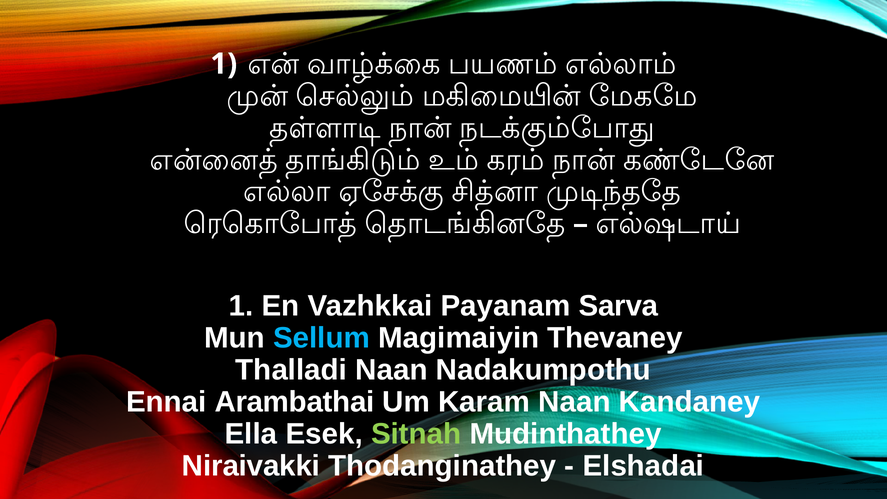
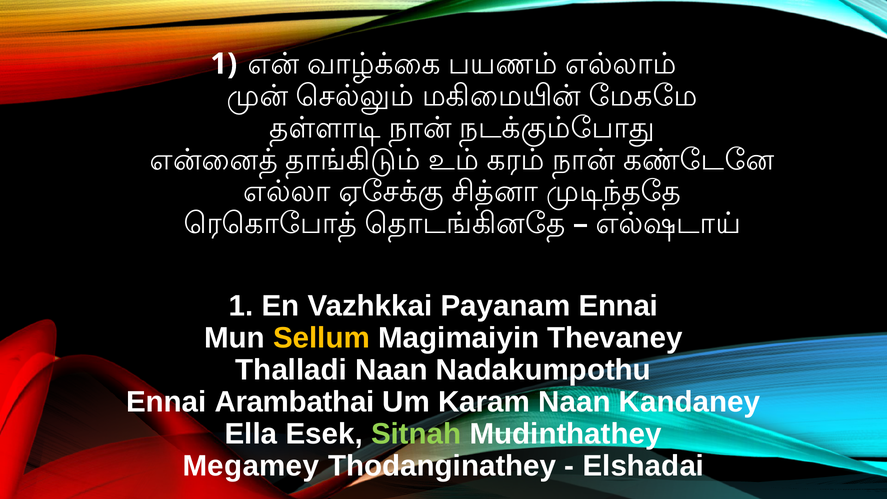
Payanam Sarva: Sarva -> Ennai
Sellum colour: light blue -> yellow
Niraivakki: Niraivakki -> Megamey
